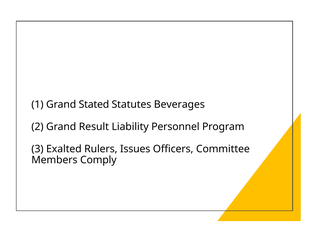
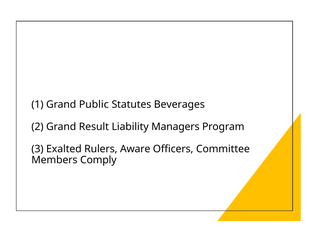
Stated: Stated -> Public
Personnel: Personnel -> Managers
Issues: Issues -> Aware
